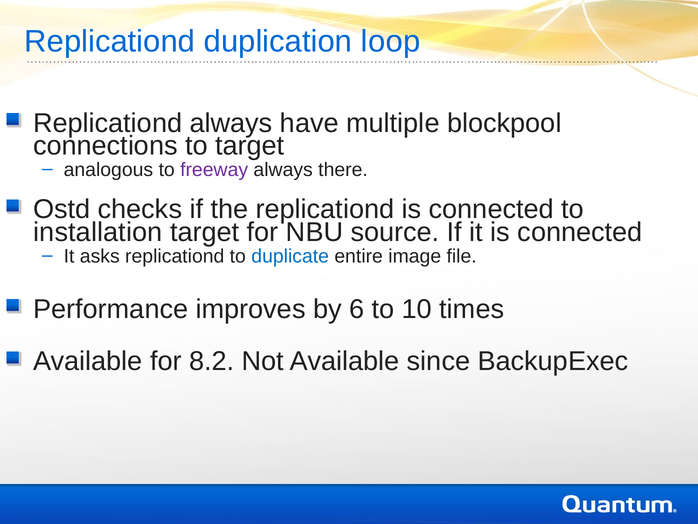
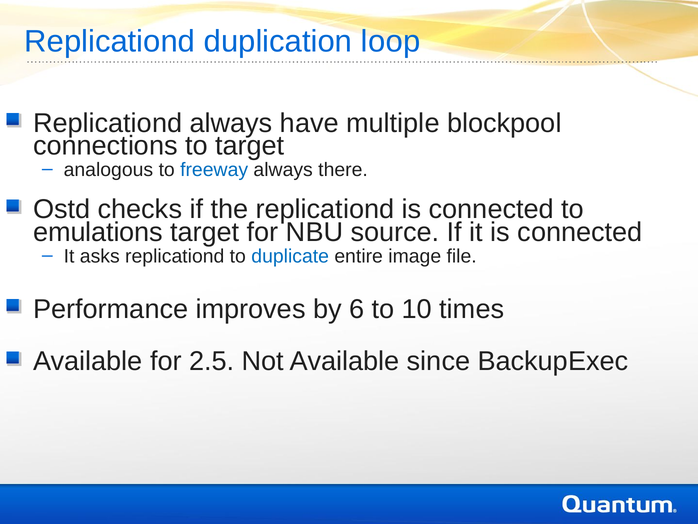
freeway colour: purple -> blue
installation: installation -> emulations
8.2: 8.2 -> 2.5
